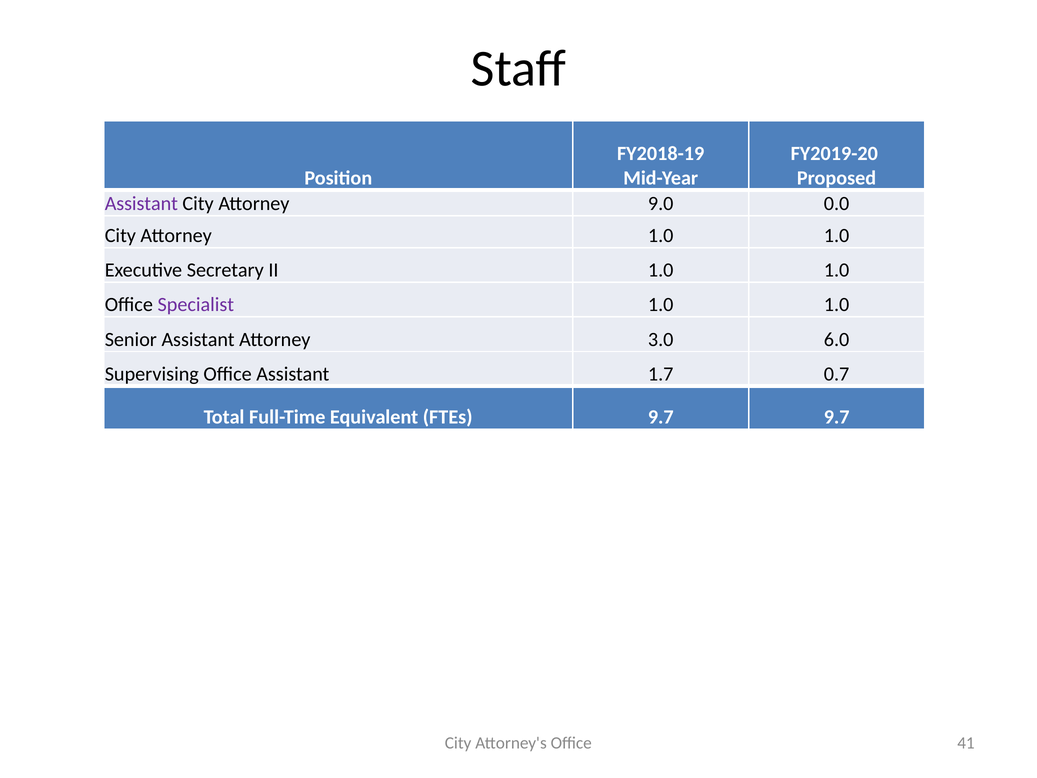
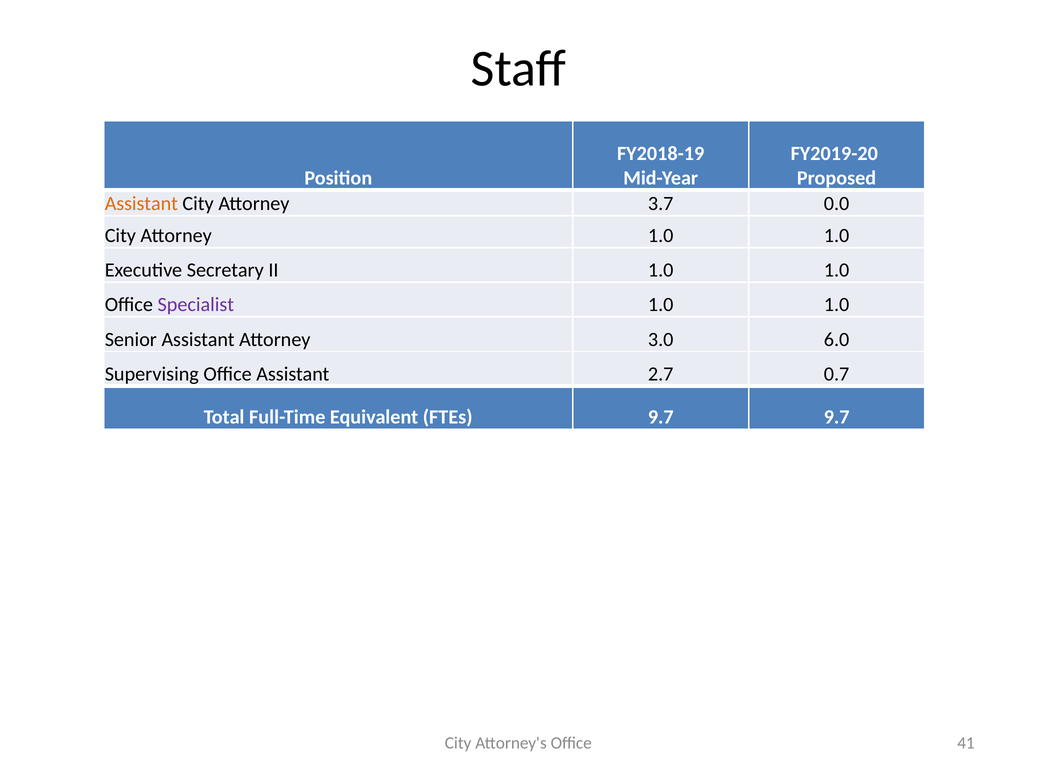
Assistant at (141, 204) colour: purple -> orange
9.0: 9.0 -> 3.7
1.7: 1.7 -> 2.7
